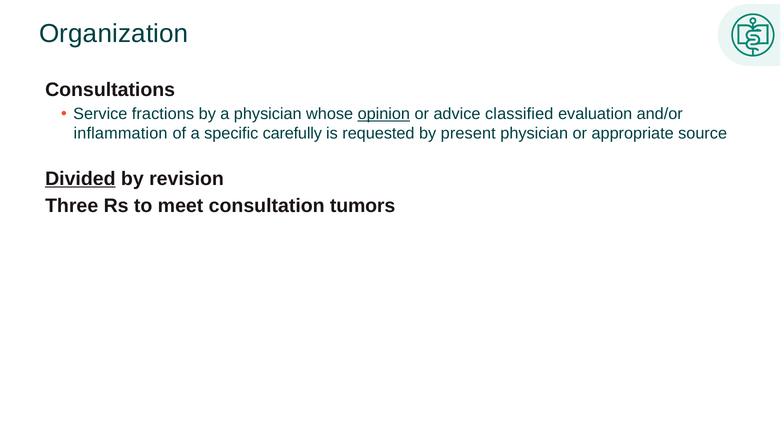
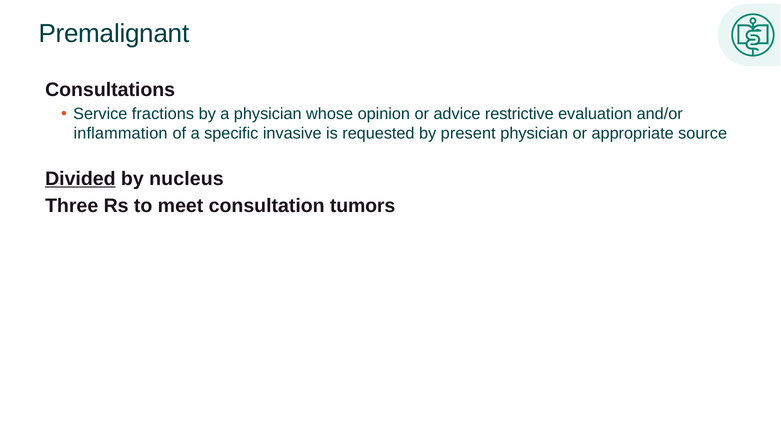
Organization: Organization -> Premalignant
opinion underline: present -> none
classified: classified -> restrictive
carefully: carefully -> invasive
revision: revision -> nucleus
